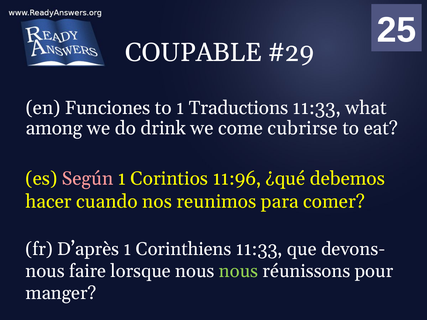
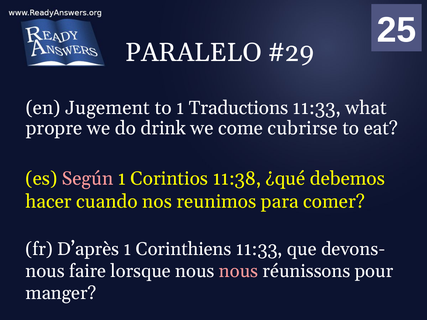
COUPABLE: COUPABLE -> PARALELO
Funciones: Funciones -> Jugement
among: among -> propre
11:96: 11:96 -> 11:38
nous at (239, 271) colour: light green -> pink
